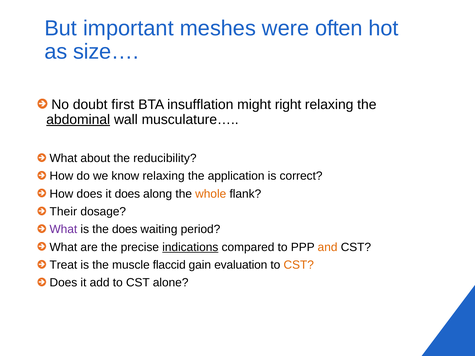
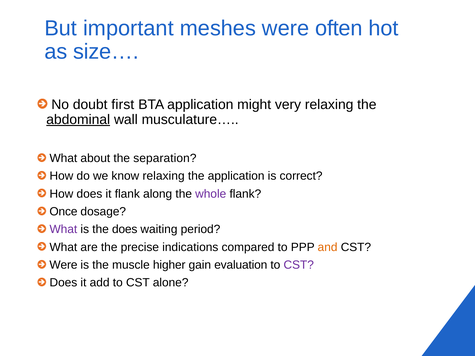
BTA insufflation: insufflation -> application
right: right -> very
reducibility: reducibility -> separation
it does: does -> flank
whole colour: orange -> purple
Their: Their -> Once
indications underline: present -> none
Treat at (63, 265): Treat -> Were
flaccid: flaccid -> higher
CST at (299, 265) colour: orange -> purple
